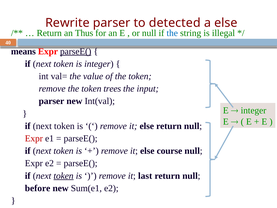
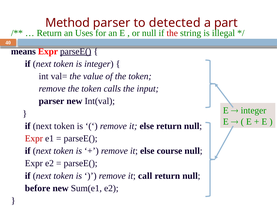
Rewrite: Rewrite -> Method
a else: else -> part
Thus: Thus -> Uses
the at (172, 33) colour: blue -> red
trees: trees -> calls
token at (64, 176) underline: present -> none
last: last -> call
